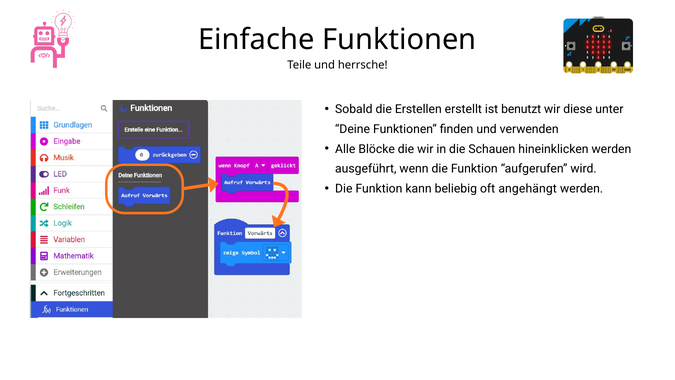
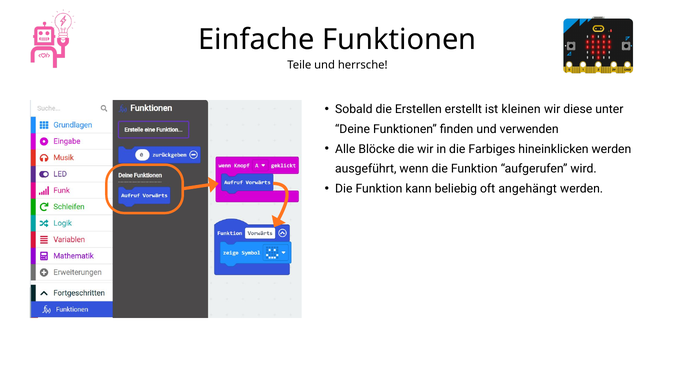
benutzt: benutzt -> kleinen
Schauen: Schauen -> Farbiges
